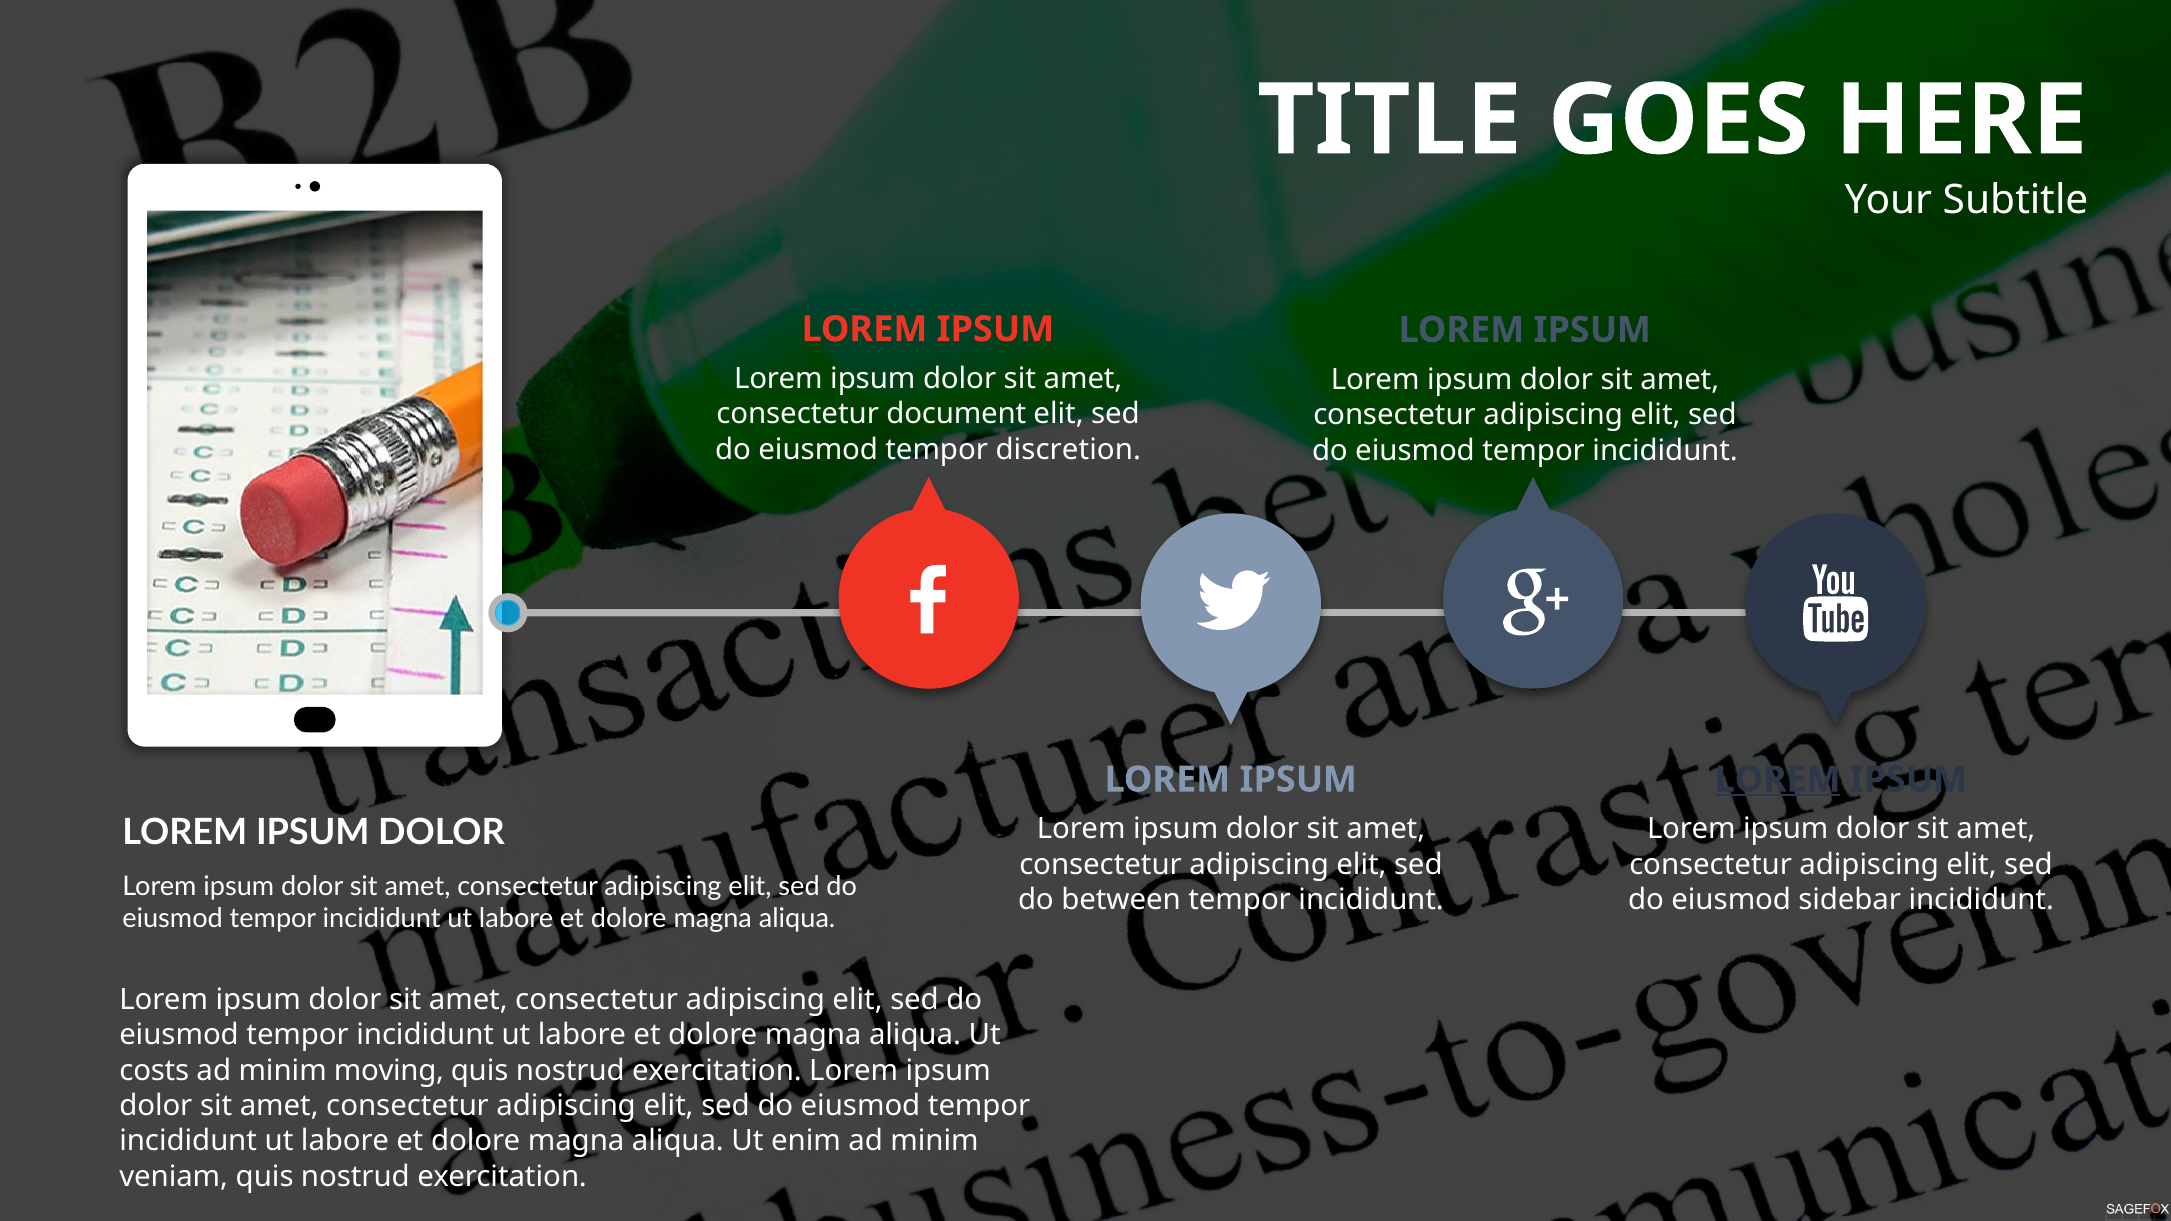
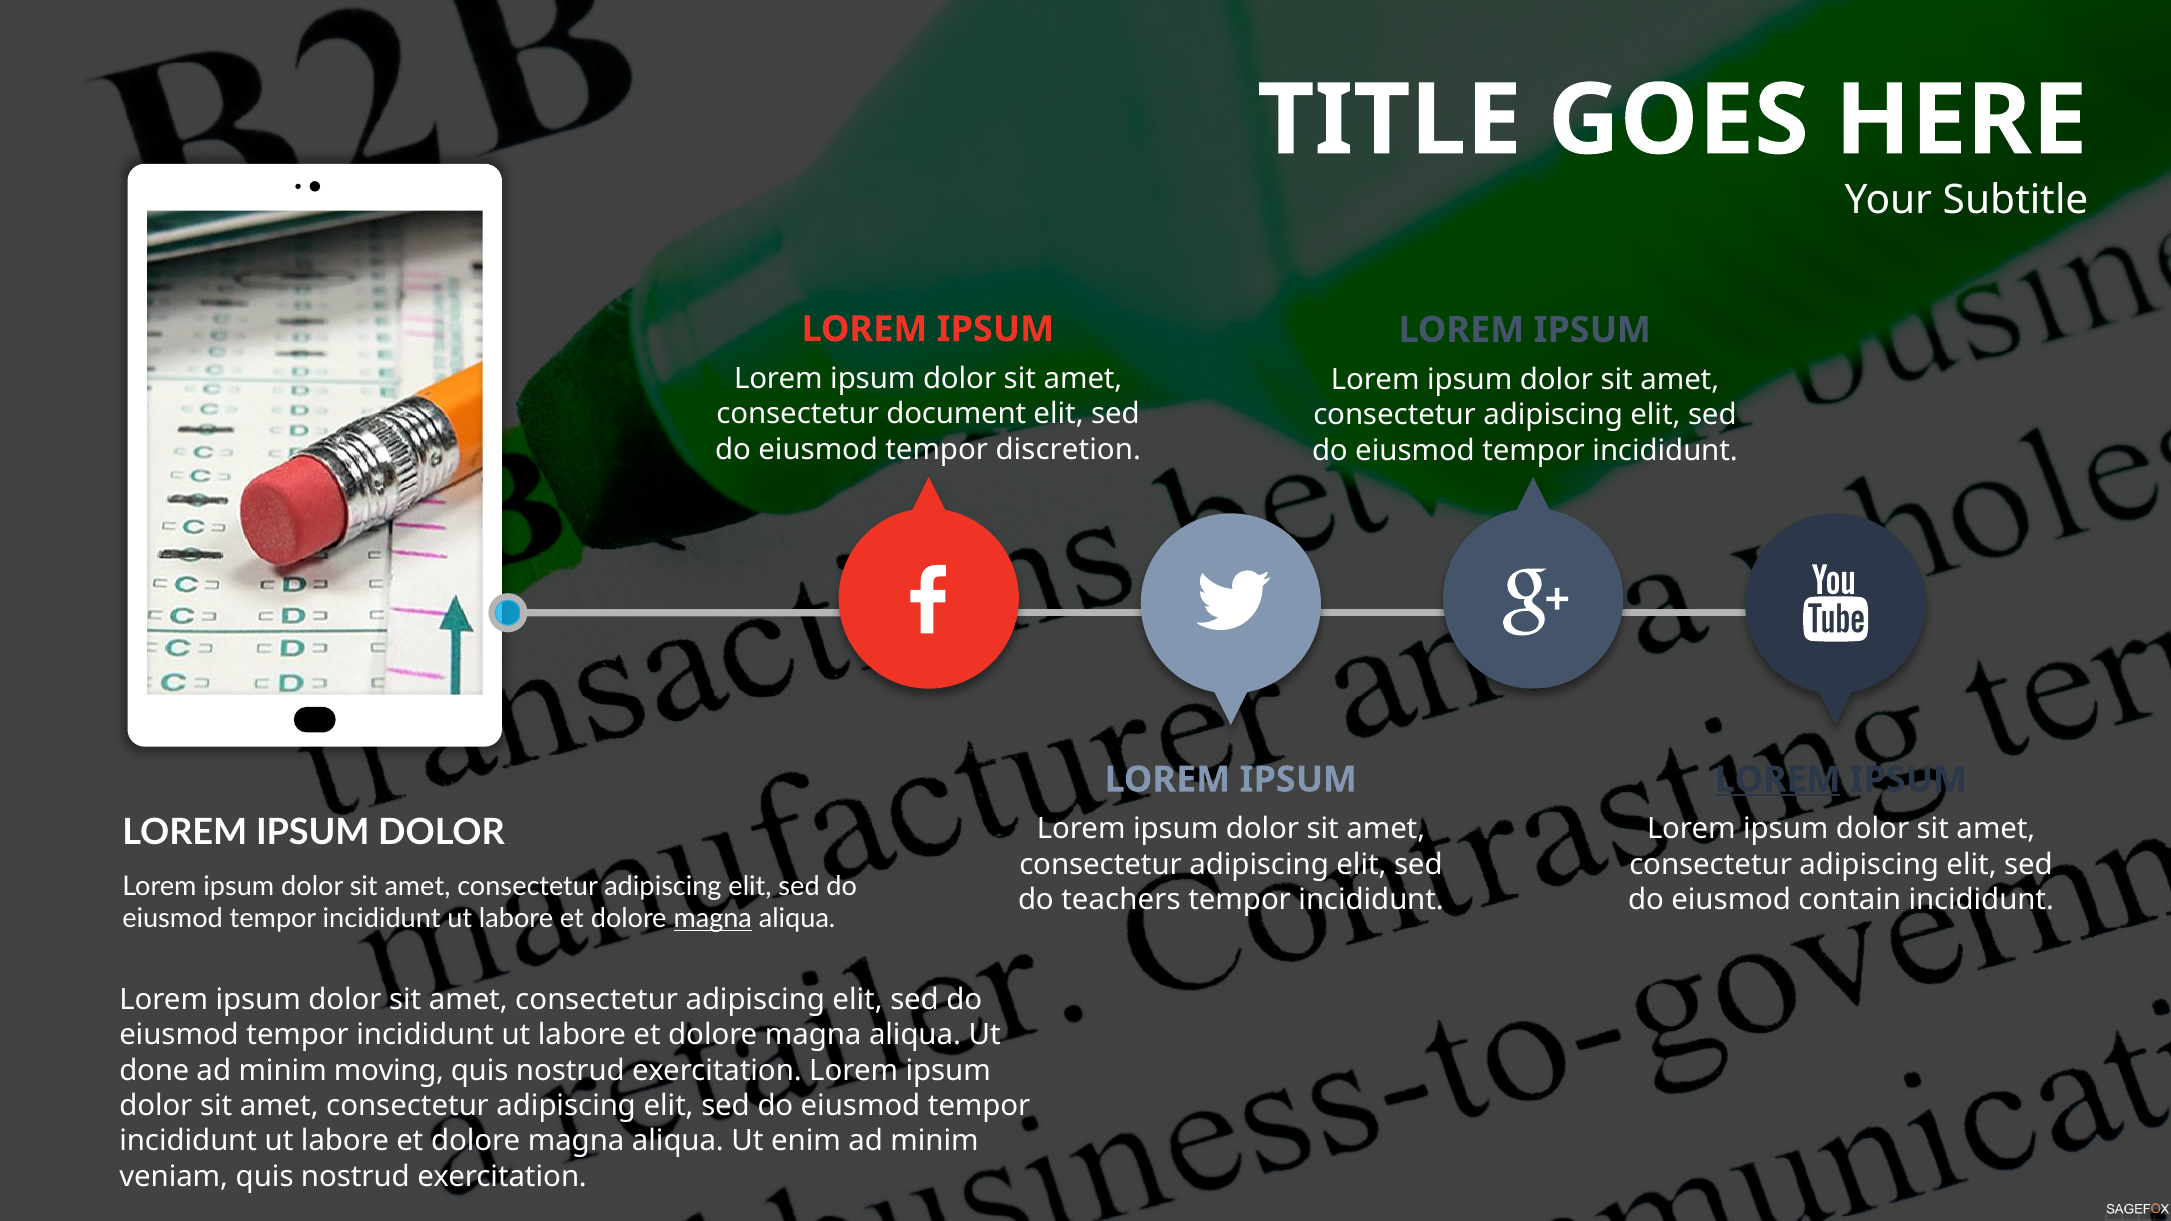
between: between -> teachers
sidebar: sidebar -> contain
magna at (713, 919) underline: none -> present
costs: costs -> done
